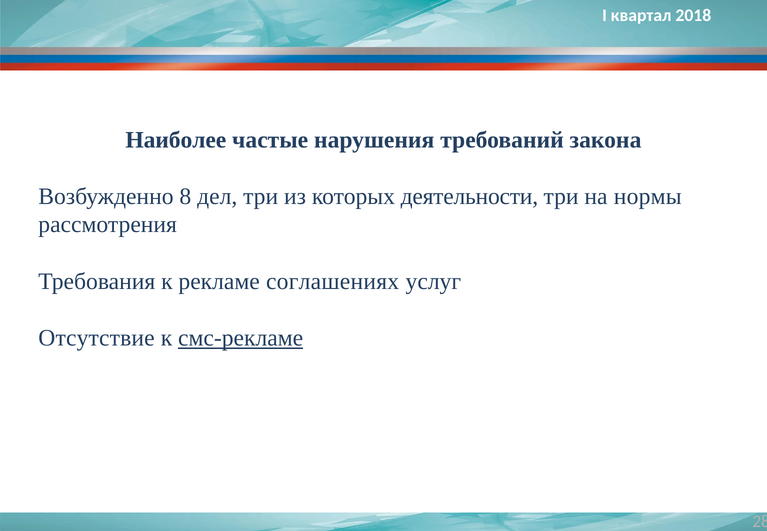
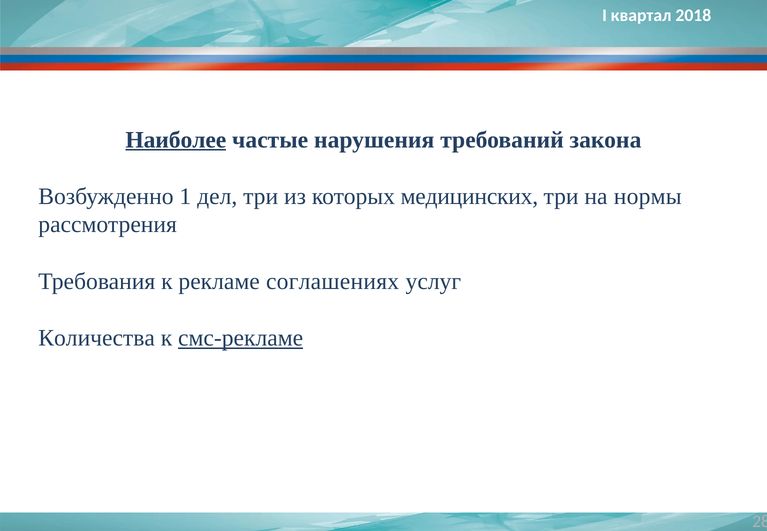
Наиболее underline: none -> present
8: 8 -> 1
деятельности: деятельности -> медицинских
Отсутствие: Отсутствие -> Количества
